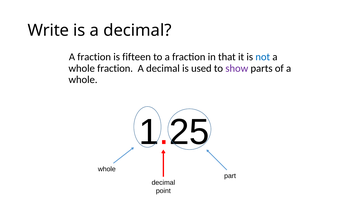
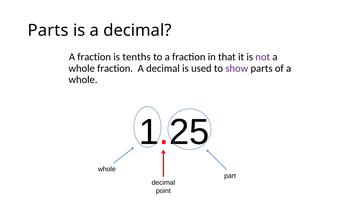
Write at (48, 30): Write -> Parts
fifteen: fifteen -> tenths
not colour: blue -> purple
